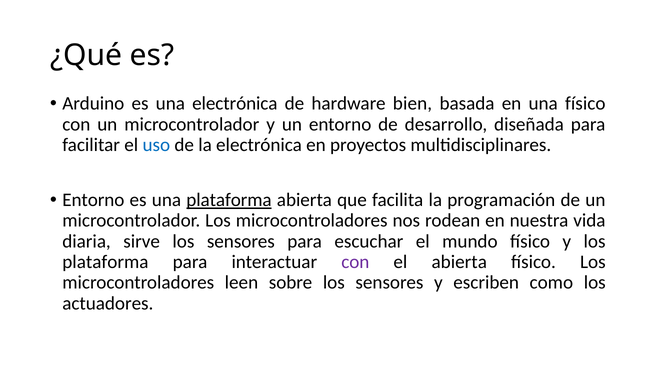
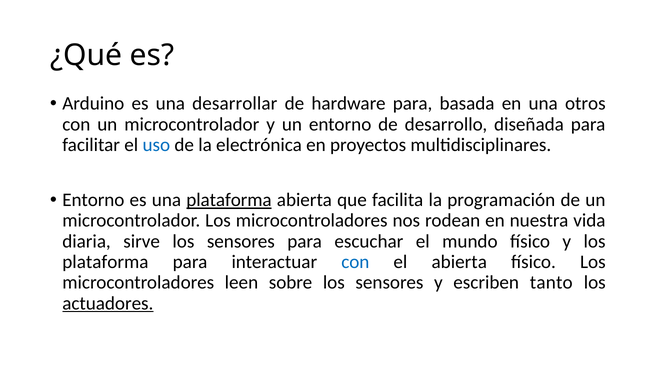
una electrónica: electrónica -> desarrollar
hardware bien: bien -> para
una físico: físico -> otros
con at (355, 262) colour: purple -> blue
como: como -> tanto
actuadores underline: none -> present
